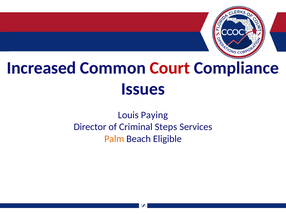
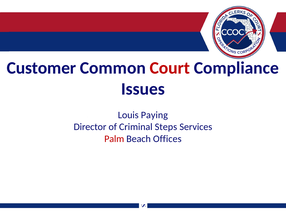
Increased: Increased -> Customer
Palm colour: orange -> red
Eligible: Eligible -> Offices
